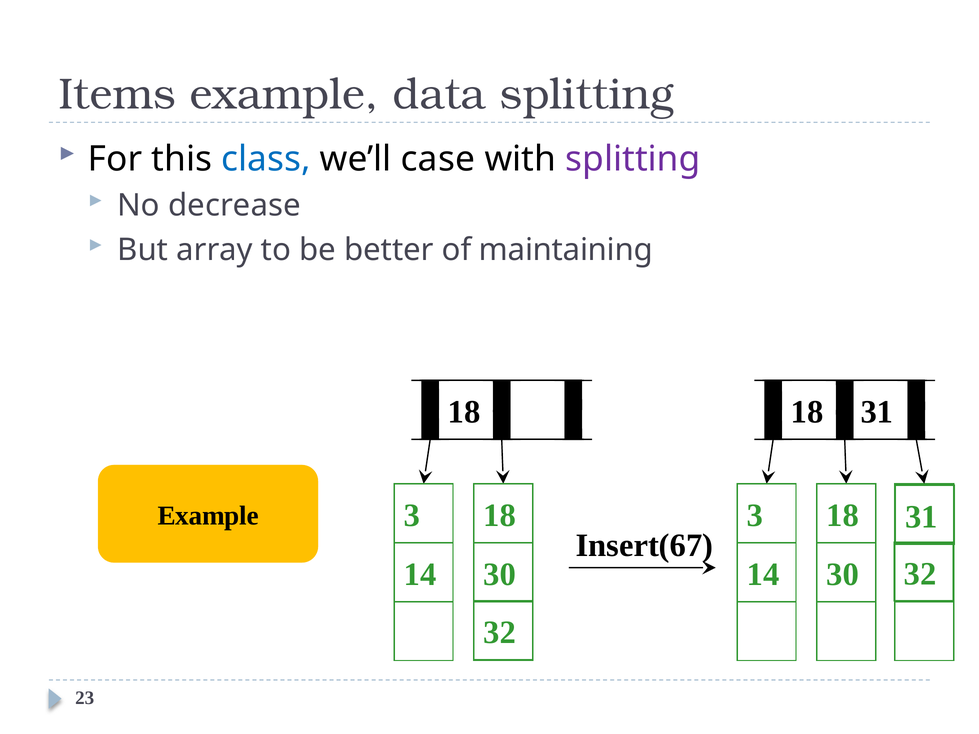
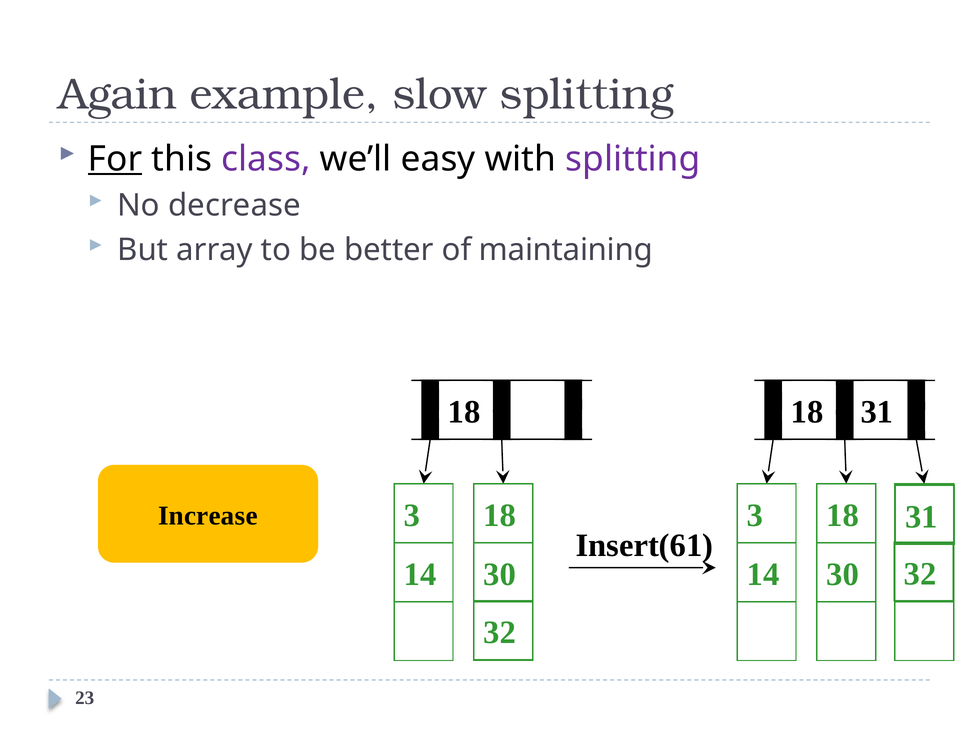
Items: Items -> Again
data: data -> slow
For underline: none -> present
class colour: blue -> purple
case: case -> easy
Example at (208, 516): Example -> Increase
Insert(67: Insert(67 -> Insert(61
